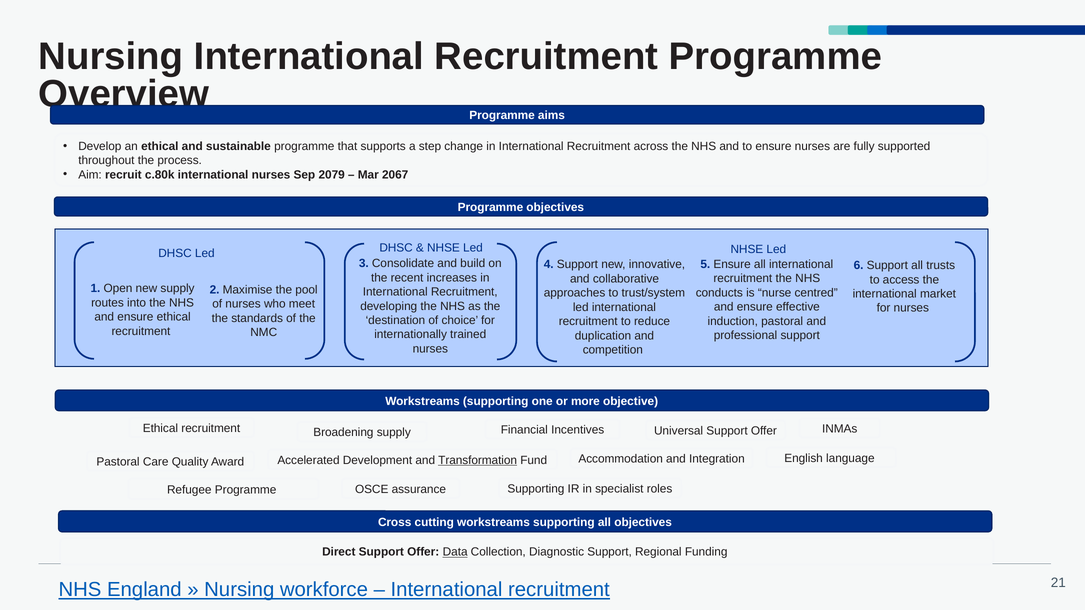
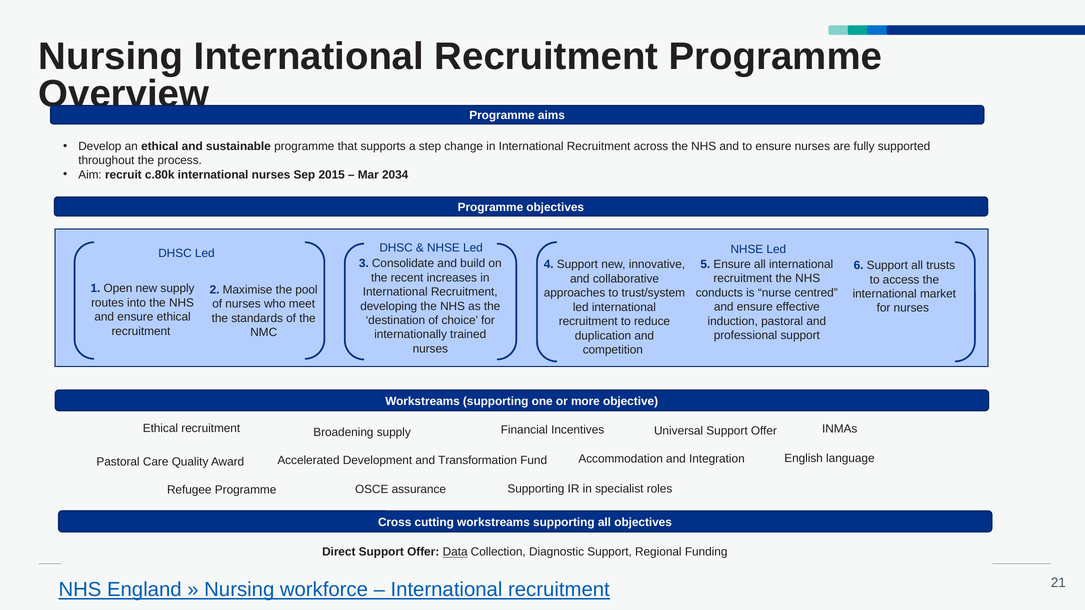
2079: 2079 -> 2015
2067: 2067 -> 2034
Transformation underline: present -> none
